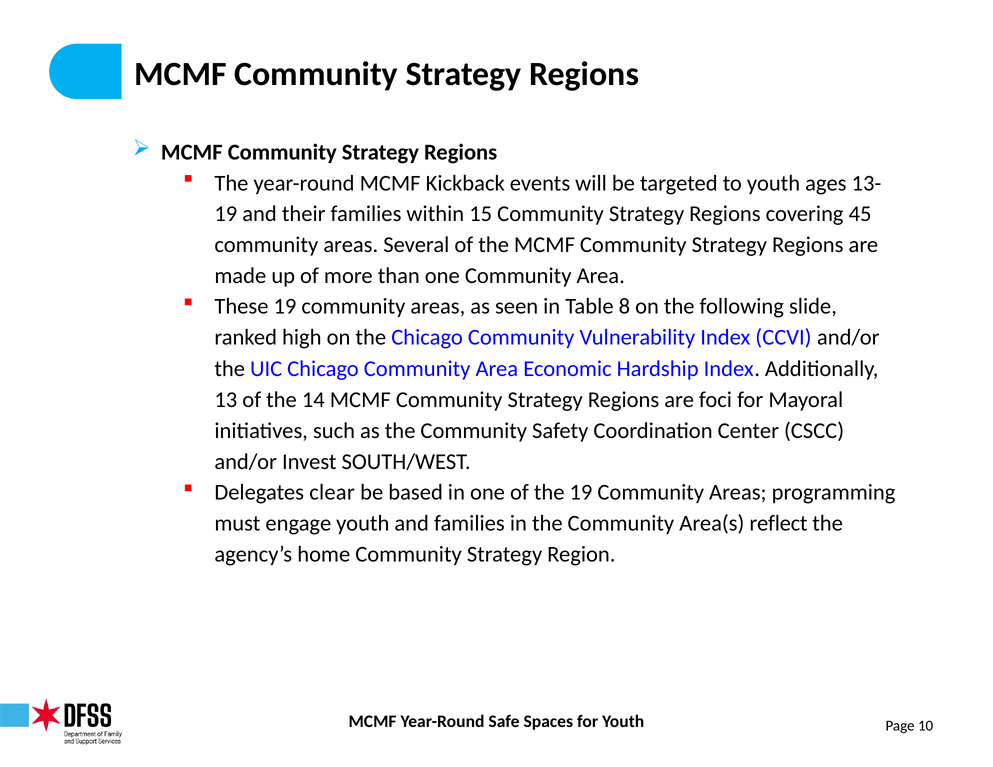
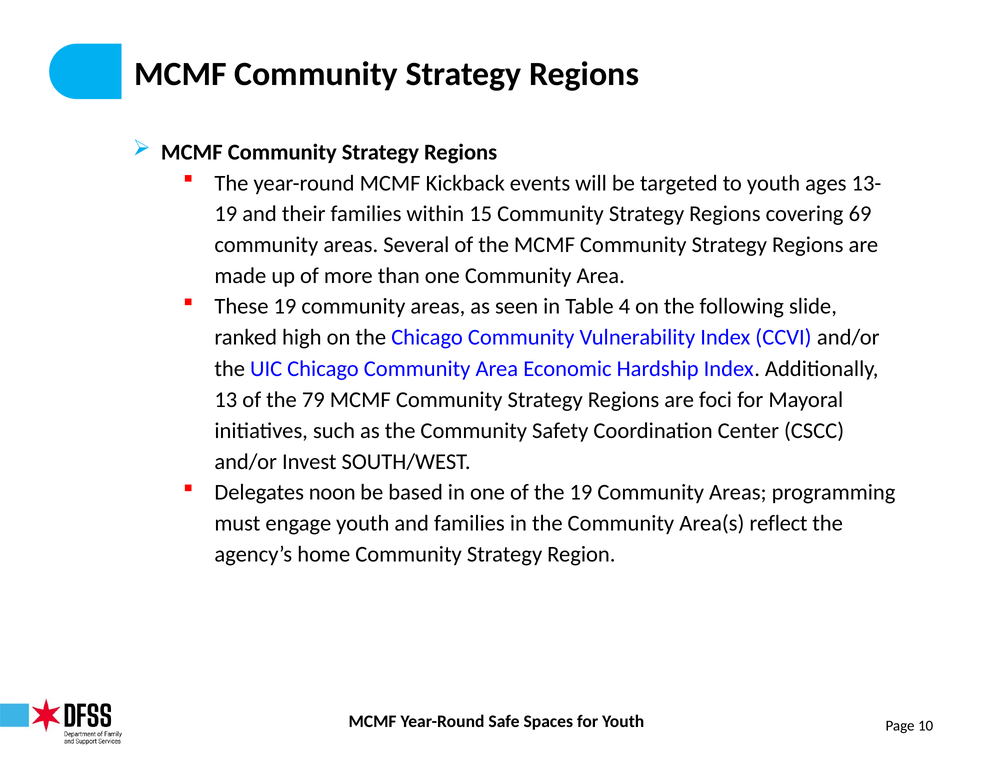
45: 45 -> 69
8: 8 -> 4
14: 14 -> 79
clear: clear -> noon
